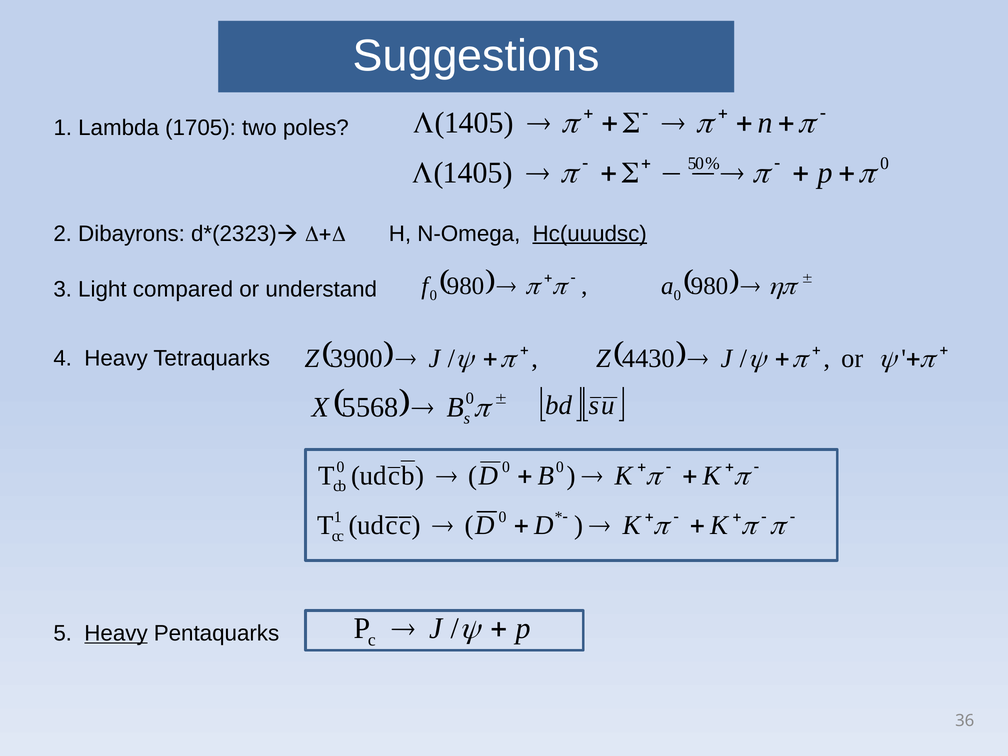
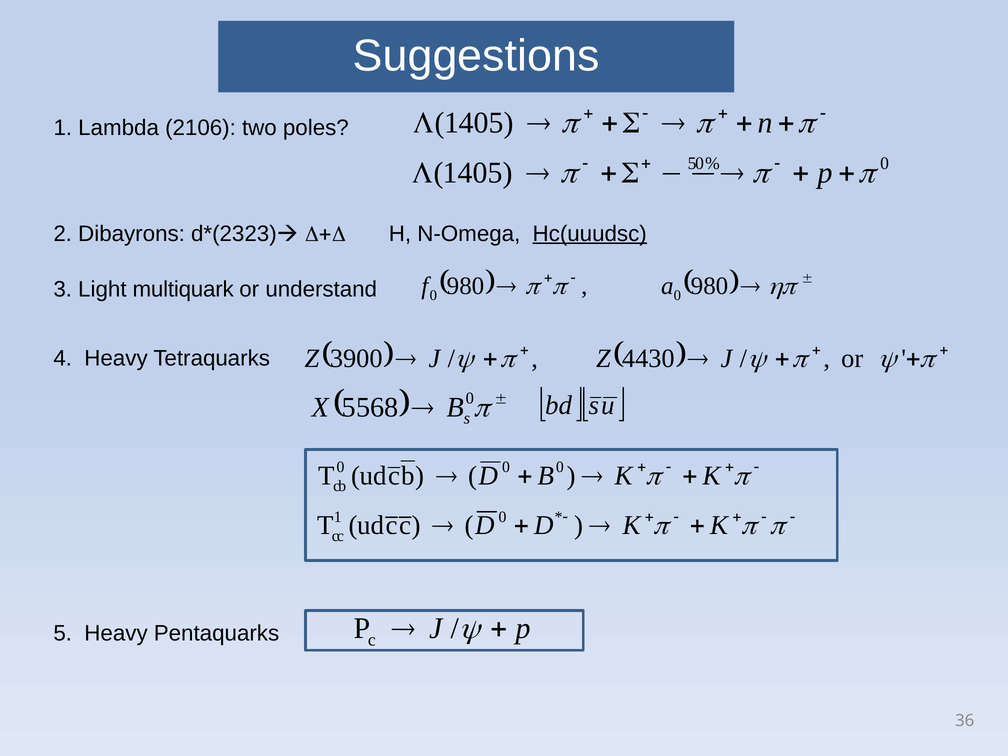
1705: 1705 -> 2106
compared: compared -> multiquark
Heavy at (116, 633) underline: present -> none
